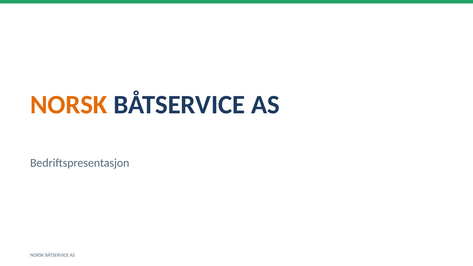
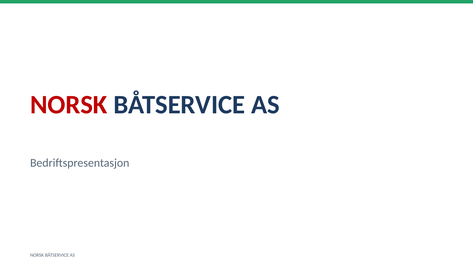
NORSK at (69, 105) colour: orange -> red
